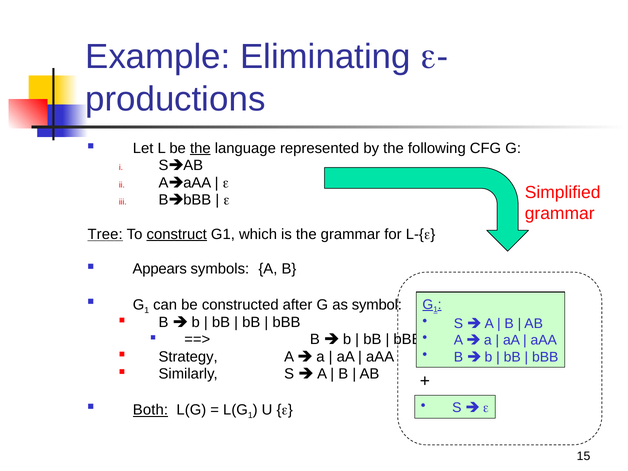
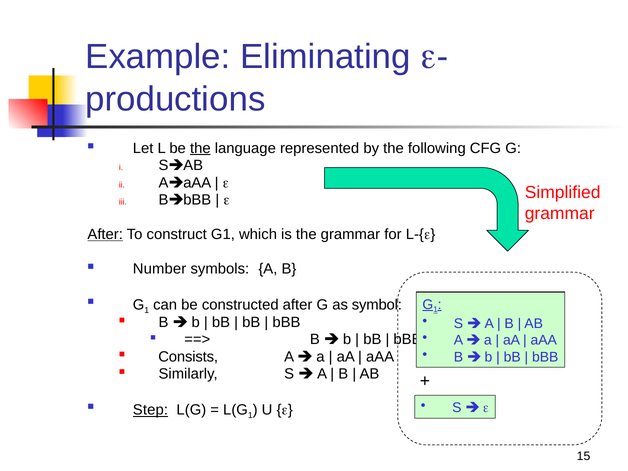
Tree at (105, 234): Tree -> After
construct underline: present -> none
Appears: Appears -> Number
Strategy: Strategy -> Consists
Both: Both -> Step
